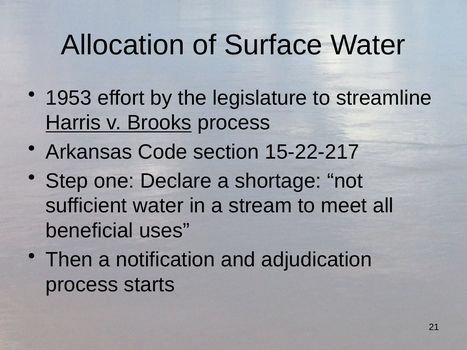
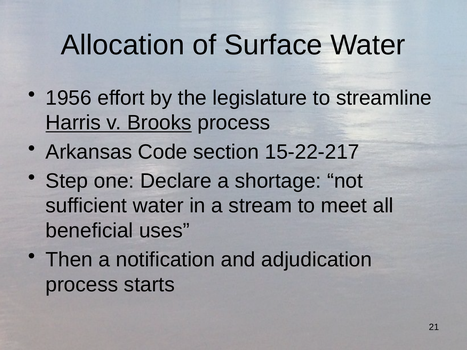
1953: 1953 -> 1956
